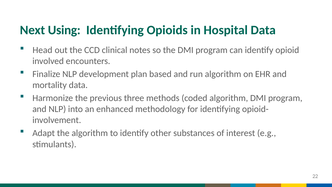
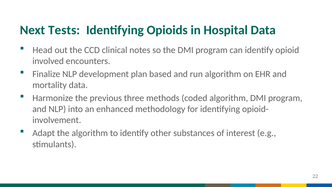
Using: Using -> Tests
